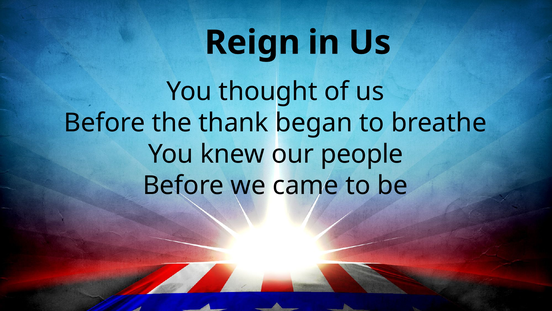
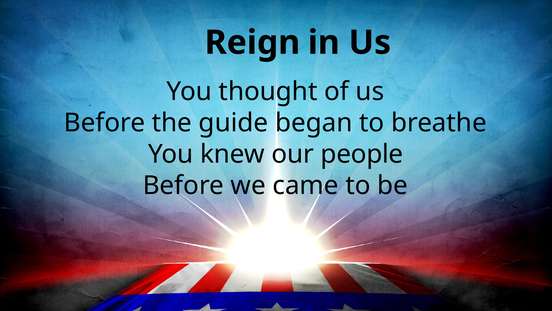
thank: thank -> guide
